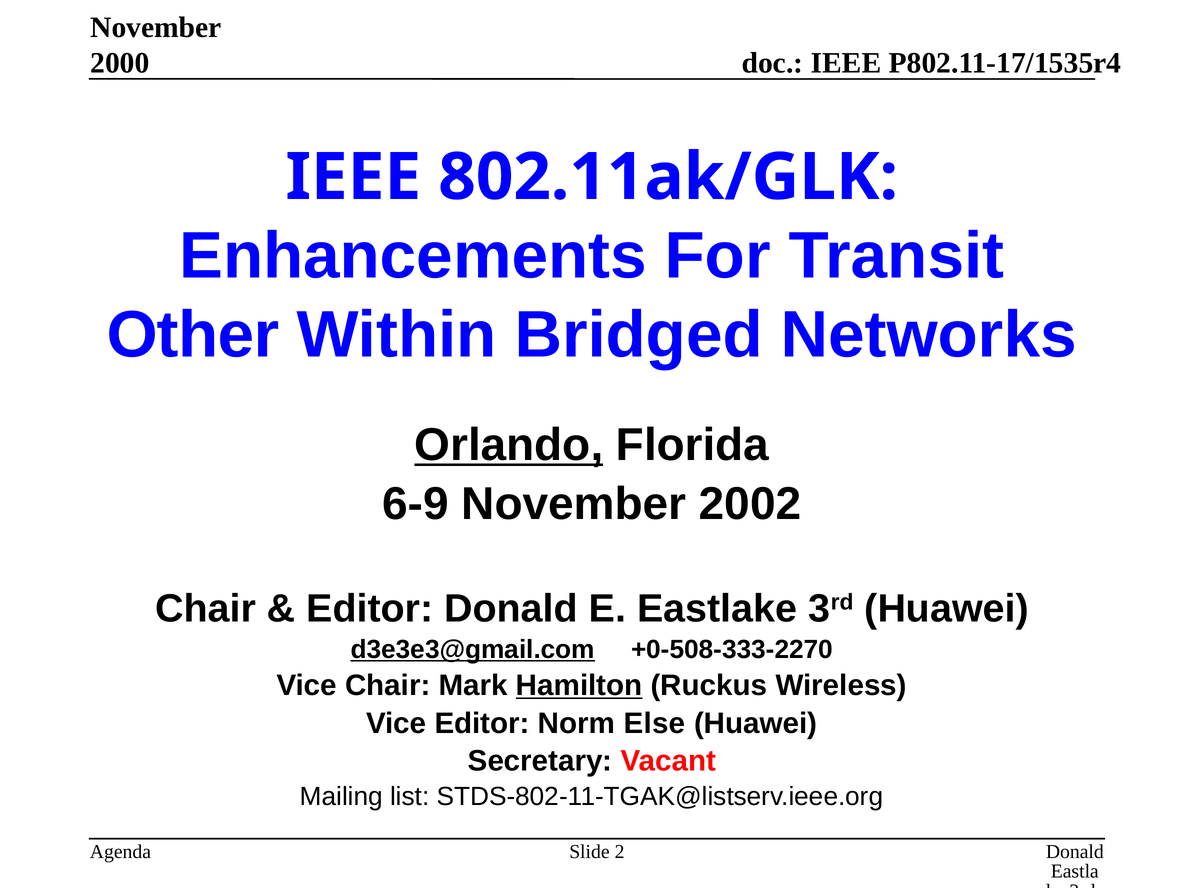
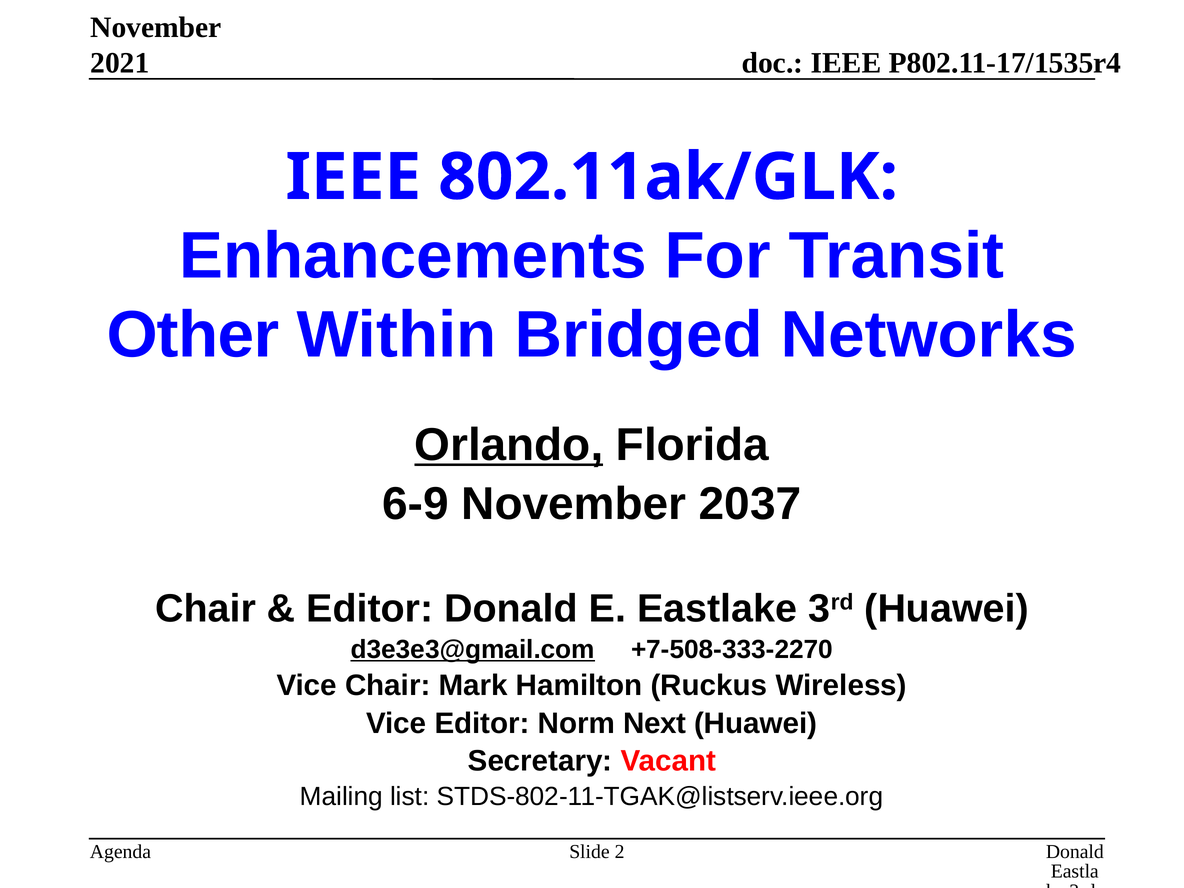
2000: 2000 -> 2021
2002: 2002 -> 2037
+0-508-333-2270: +0-508-333-2270 -> +7-508-333-2270
Hamilton underline: present -> none
Else: Else -> Next
